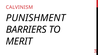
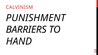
MERIT: MERIT -> HAND
